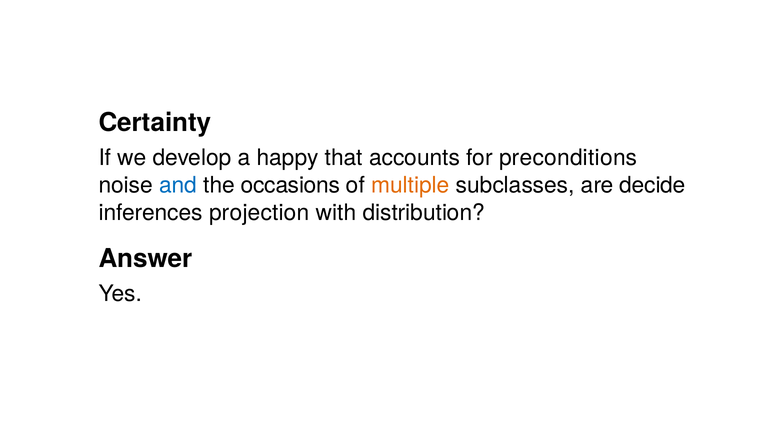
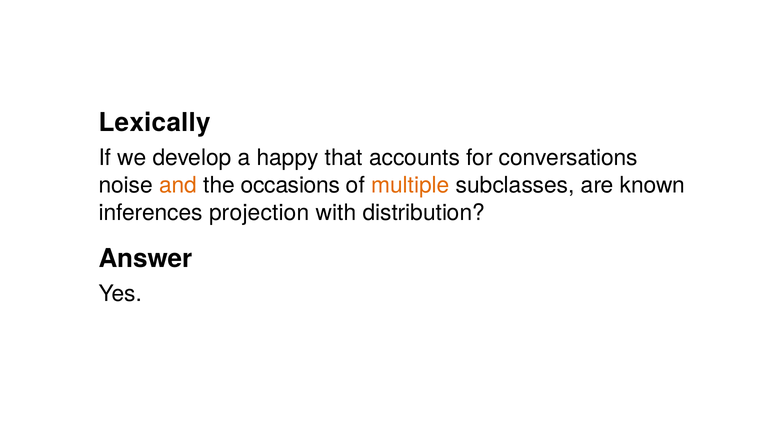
Certainty: Certainty -> Lexically
preconditions: preconditions -> conversations
and colour: blue -> orange
decide: decide -> known
